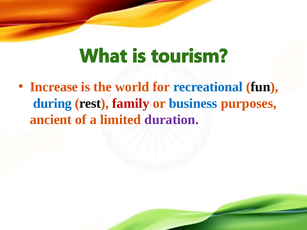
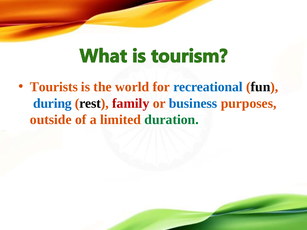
Increase: Increase -> Tourists
ancient: ancient -> outside
duration colour: purple -> green
